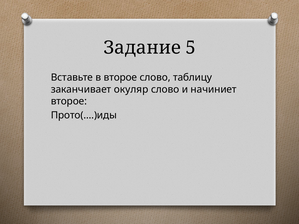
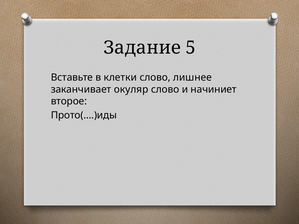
в второе: второе -> клетки
таблицу: таблицу -> лишнее
